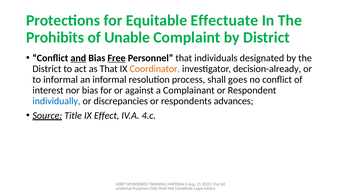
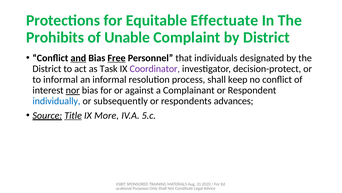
as That: That -> Task
Coordinator colour: orange -> purple
decision-already: decision-already -> decision-protect
goes: goes -> keep
nor underline: none -> present
discrepancies: discrepancies -> subsequently
Title underline: none -> present
Effect: Effect -> More
4.c: 4.c -> 5.c
